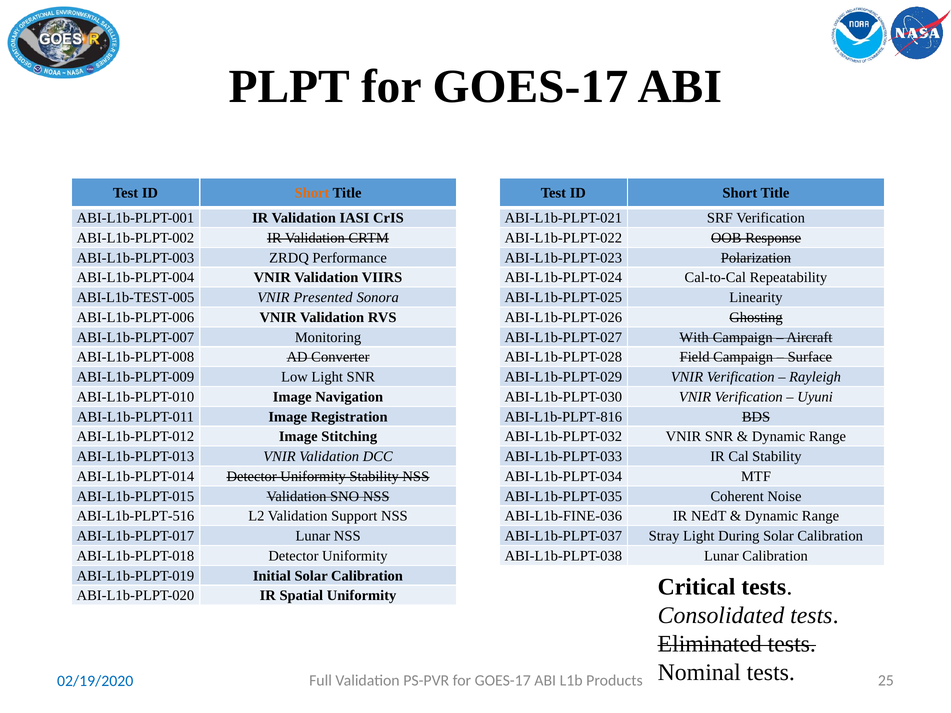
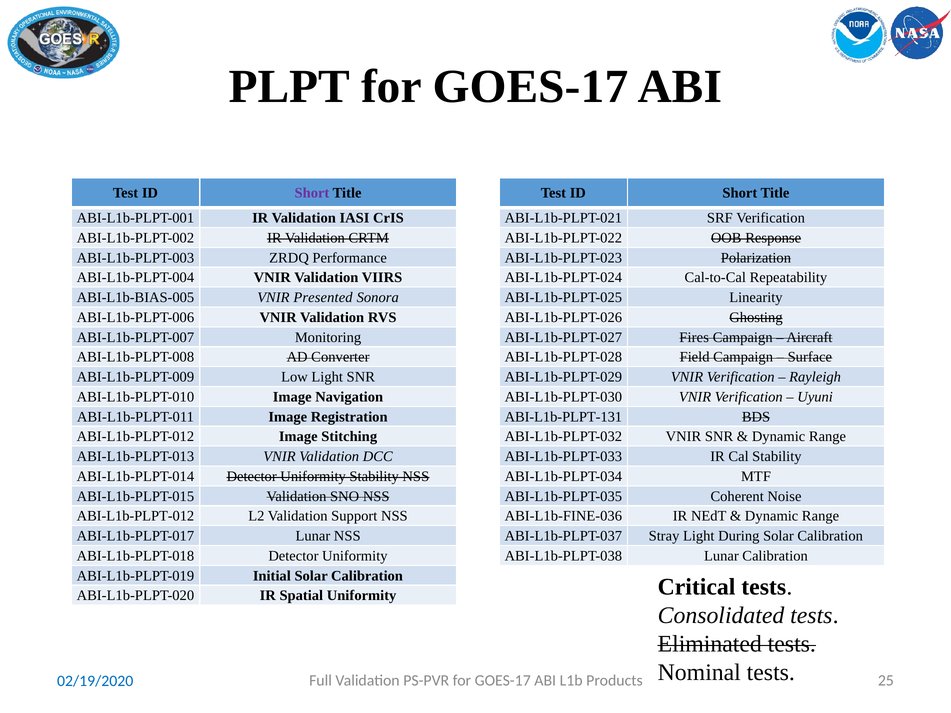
Short at (312, 193) colour: orange -> purple
ABI-L1b-TEST-005: ABI-L1b-TEST-005 -> ABI-L1b-BIAS-005
With: With -> Fires
ABI-L1b-PLPT-816: ABI-L1b-PLPT-816 -> ABI-L1b-PLPT-131
ABI-L1b-PLPT-516 at (135, 516): ABI-L1b-PLPT-516 -> ABI-L1b-PLPT-012
